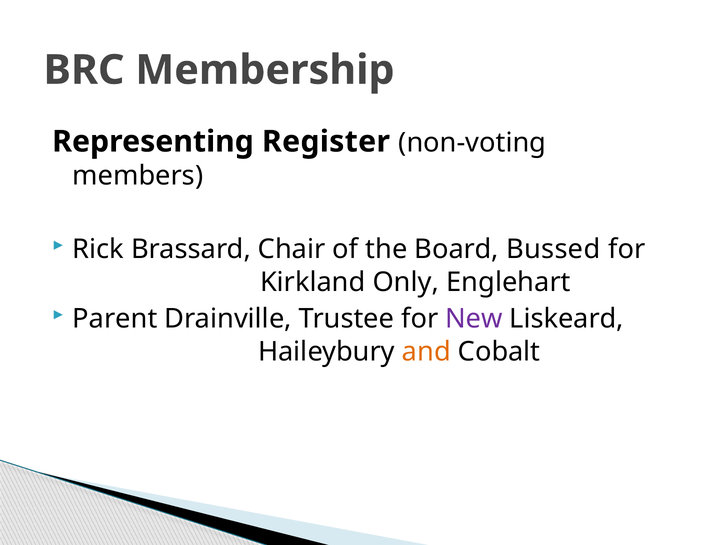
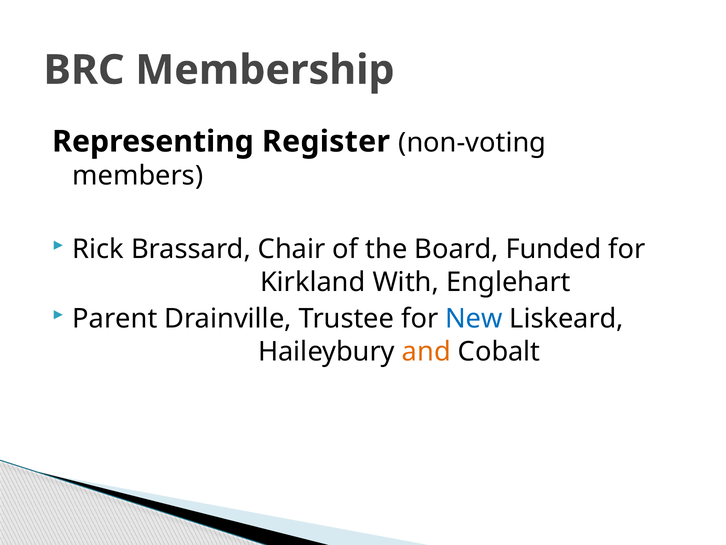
Bussed: Bussed -> Funded
Only: Only -> With
New colour: purple -> blue
